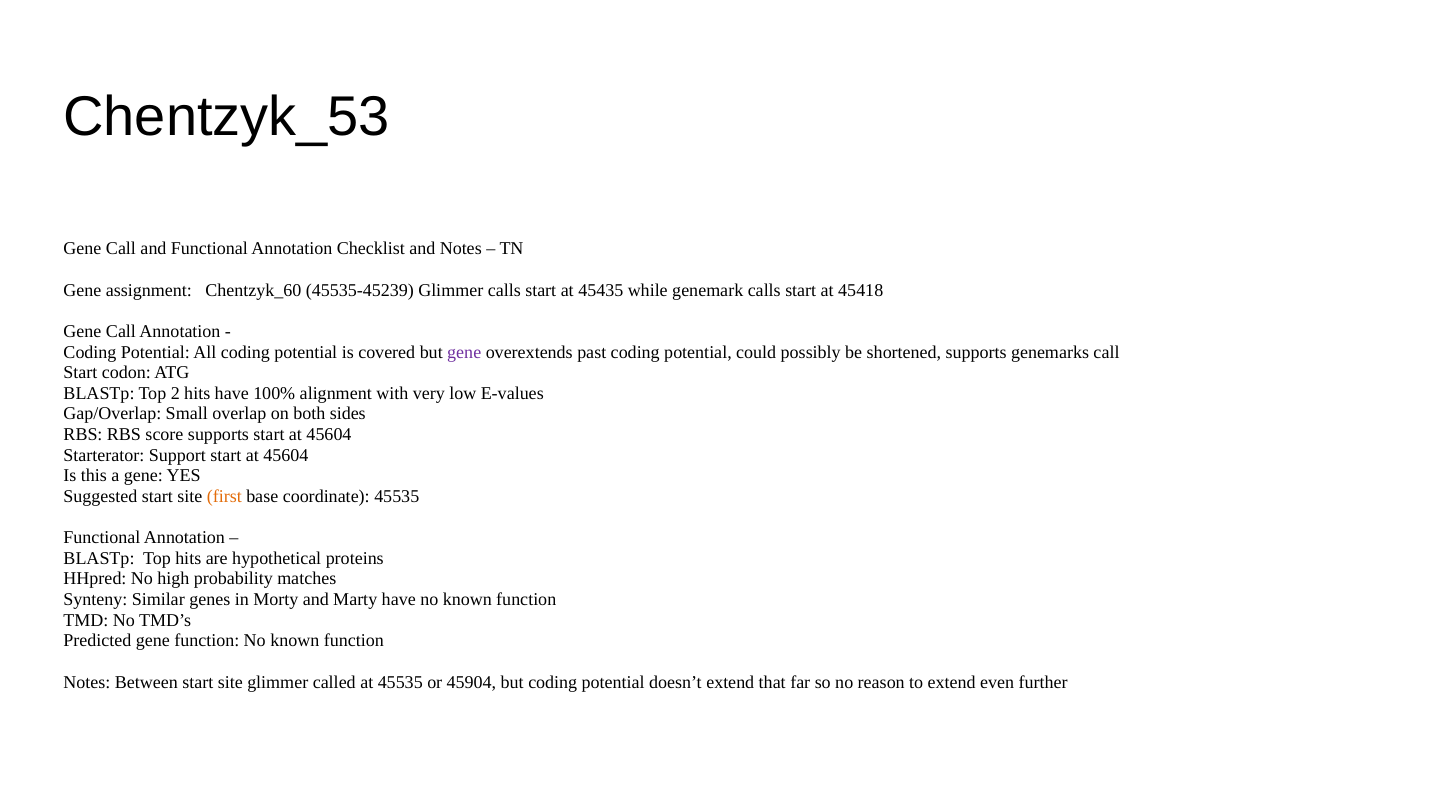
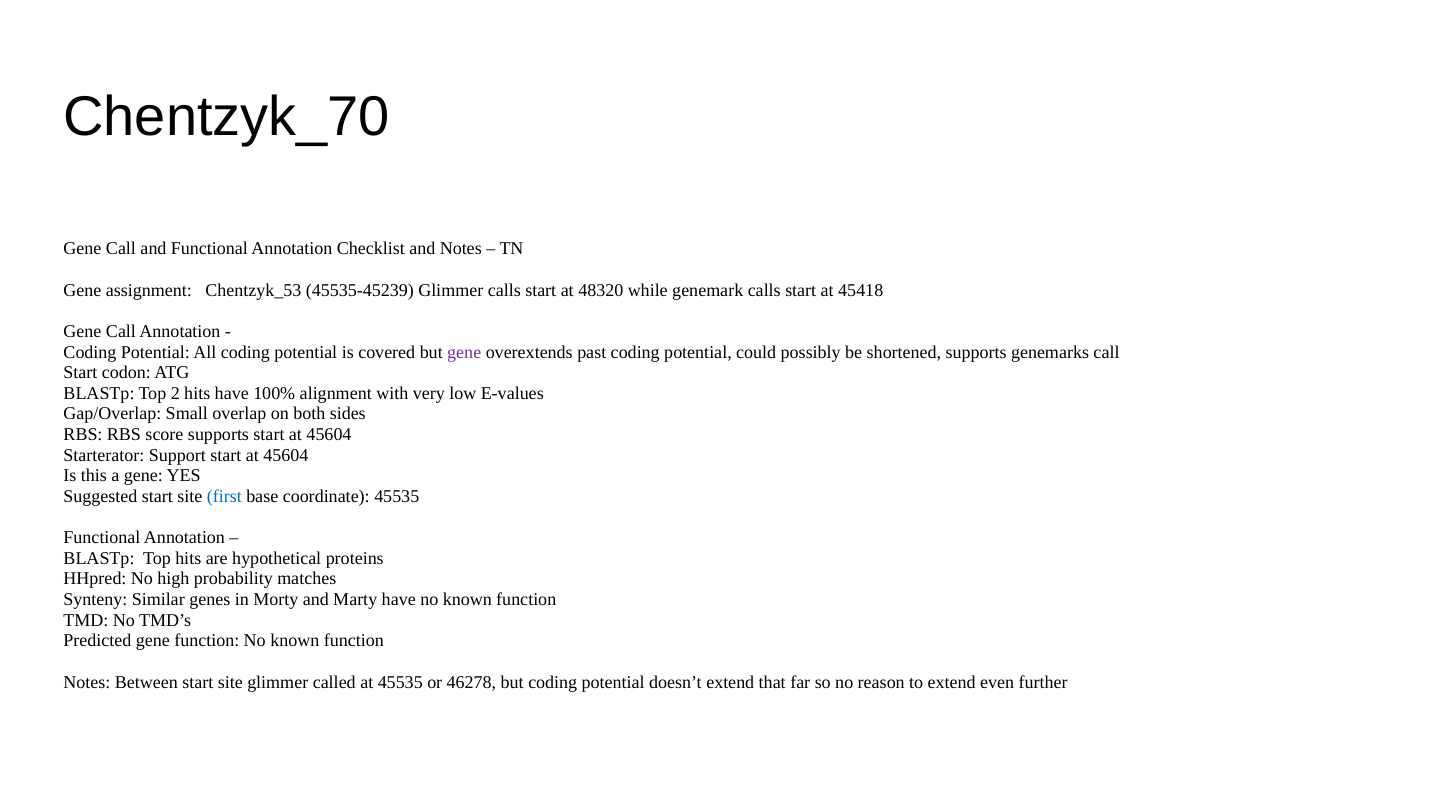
Chentzyk_53: Chentzyk_53 -> Chentzyk_70
Chentzyk_60: Chentzyk_60 -> Chentzyk_53
45435: 45435 -> 48320
first colour: orange -> blue
45904: 45904 -> 46278
